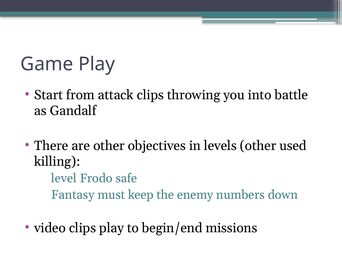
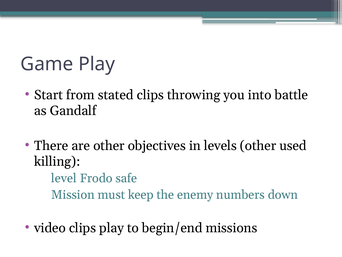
attack: attack -> stated
Fantasy: Fantasy -> Mission
